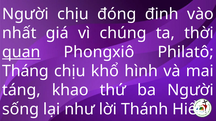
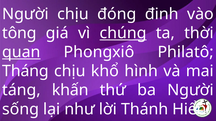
nhất: nhất -> tông
chúng underline: none -> present
khao: khao -> khấn
